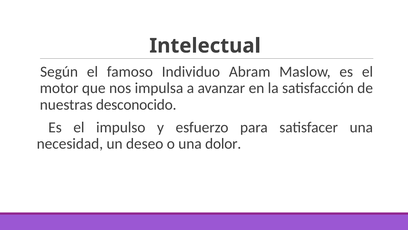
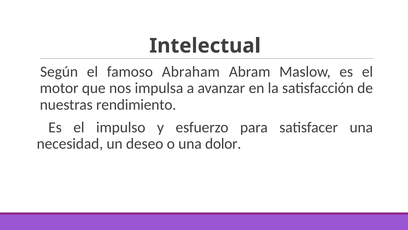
Individuo: Individuo -> Abraham
desconocido: desconocido -> rendimiento
